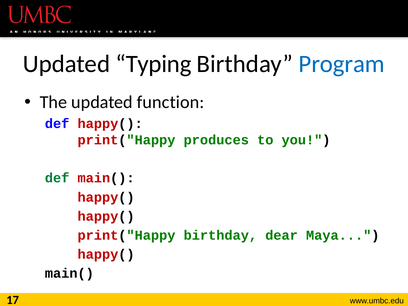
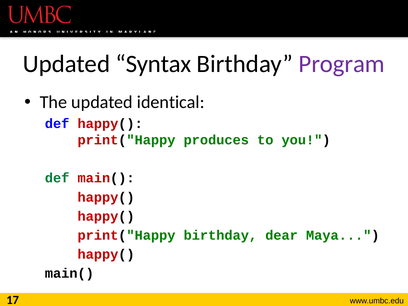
Typing: Typing -> Syntax
Program colour: blue -> purple
function: function -> identical
